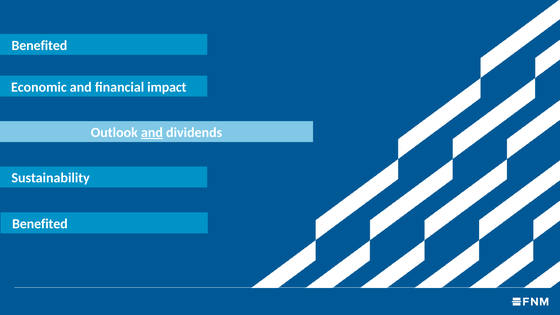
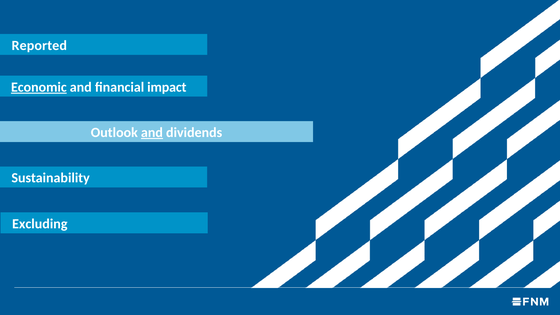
Benefited at (39, 45): Benefited -> Reported
Economic underline: none -> present
Benefited at (40, 224): Benefited -> Excluding
